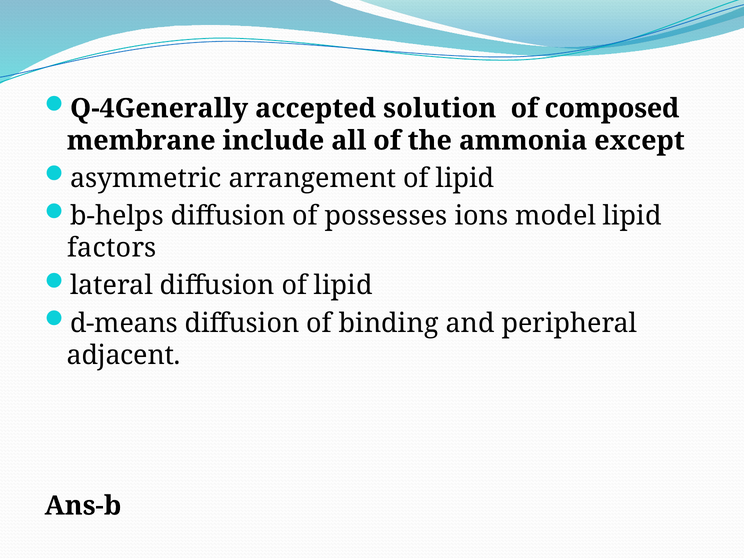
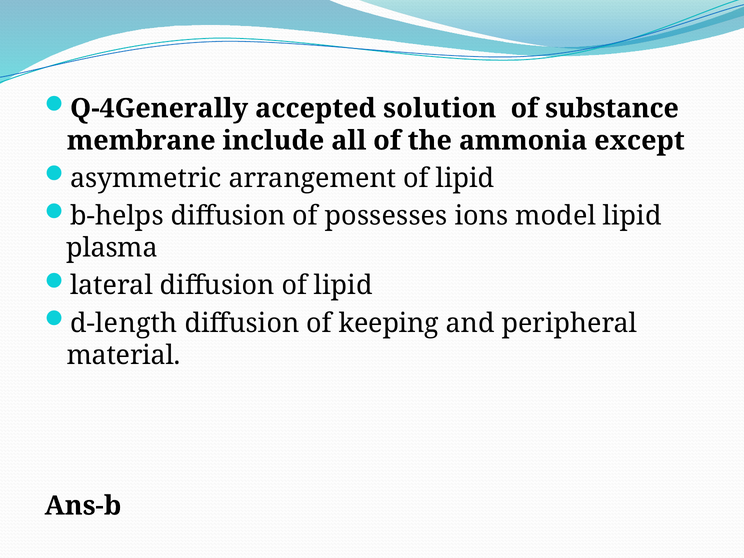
composed: composed -> substance
factors: factors -> plasma
d-means: d-means -> d-length
binding: binding -> keeping
adjacent: adjacent -> material
